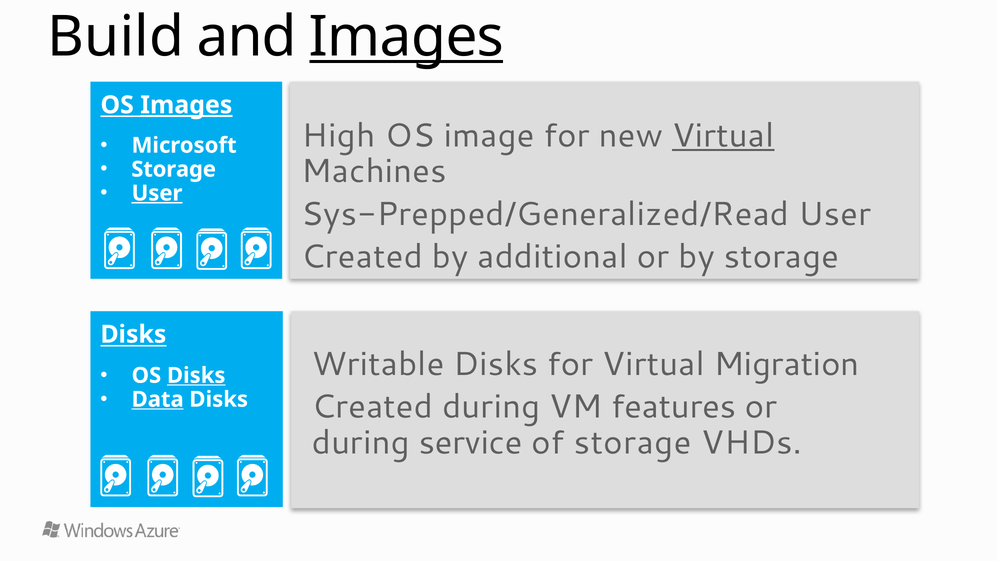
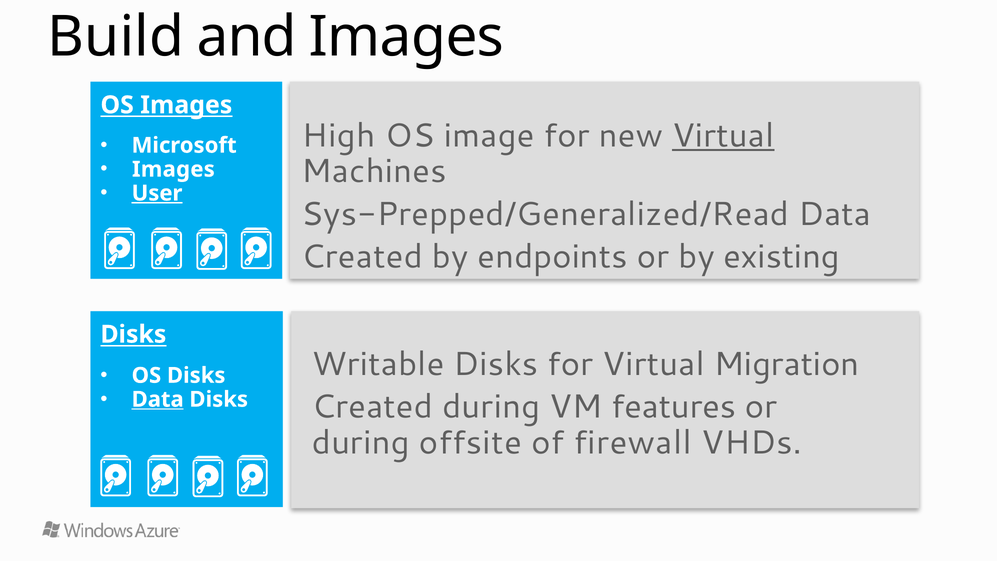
Images at (406, 37) underline: present -> none
Images at (186, 105) underline: present -> none
Storage at (174, 169): Storage -> Images
Sys-Prepped/Generalized/Read User: User -> Data
additional: additional -> endpoints
by storage: storage -> existing
Disks at (196, 375) underline: present -> none
service: service -> offsite
of storage: storage -> firewall
